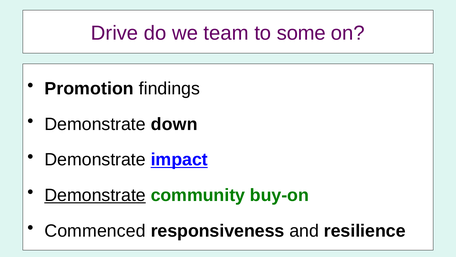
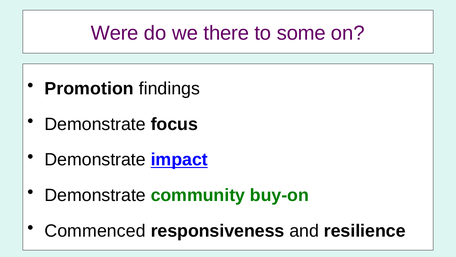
Drive: Drive -> Were
team: team -> there
down: down -> focus
Demonstrate at (95, 195) underline: present -> none
